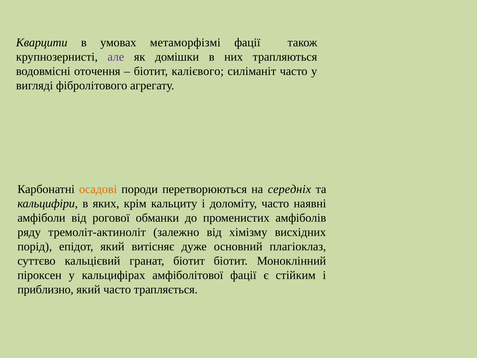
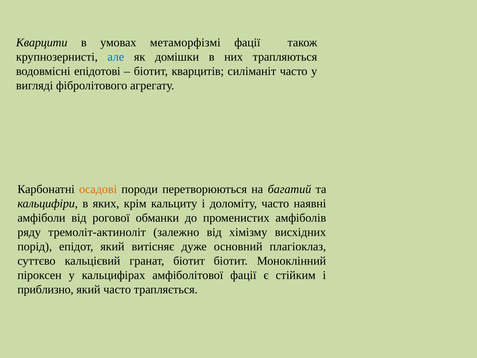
але colour: purple -> blue
оточення: оточення -> епідотові
калієвого: калієвого -> кварцитів
середніх: середніх -> багатий
